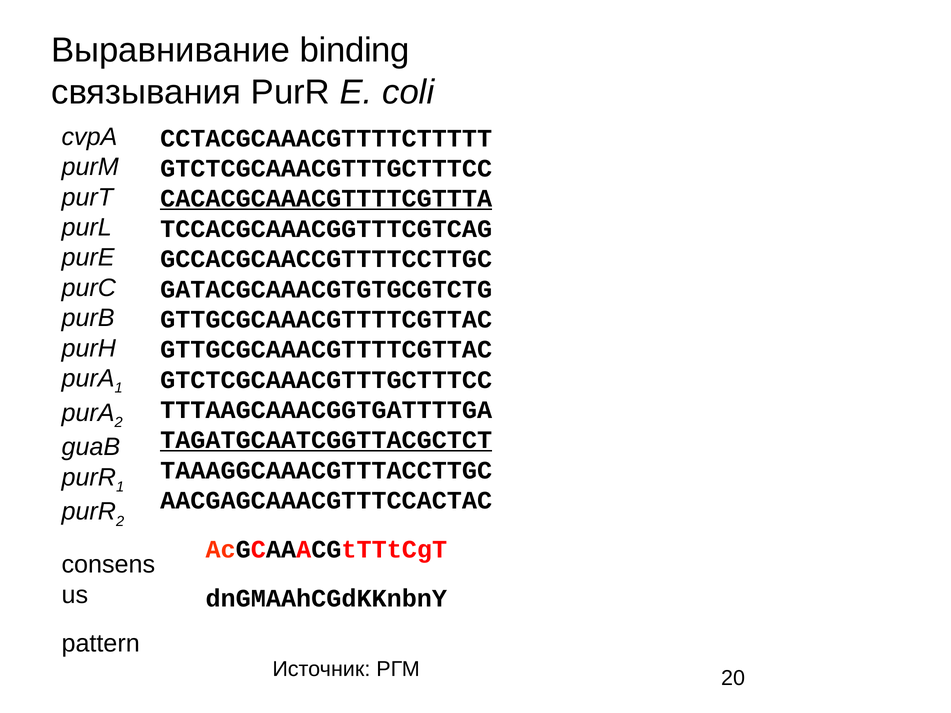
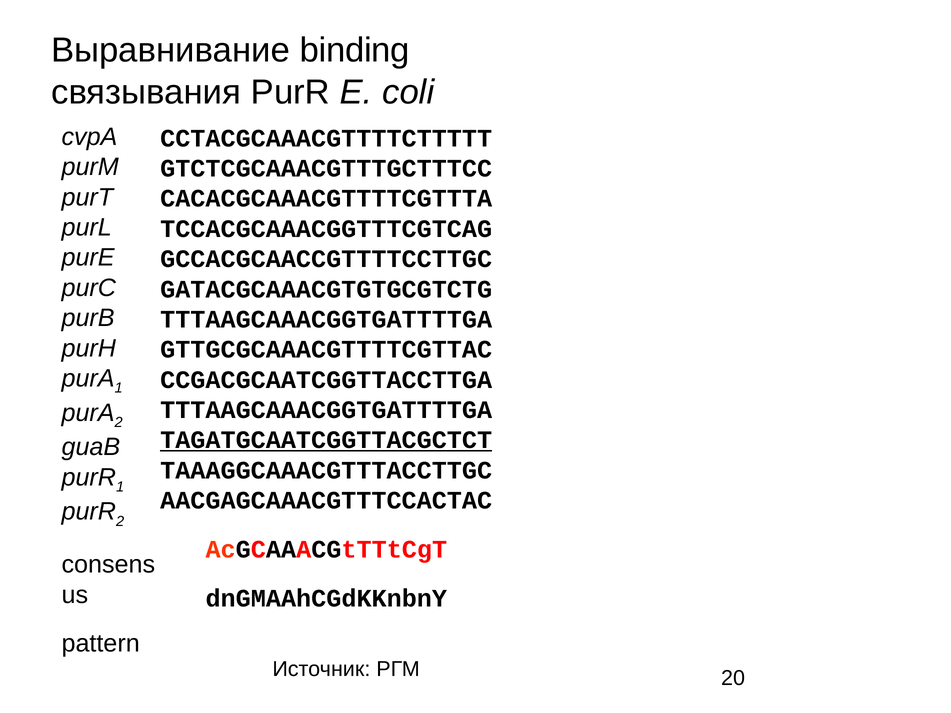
CACACGCAAACGTTTTCGTTTA underline: present -> none
GTTGCGCAAACGTTTTCGTTAC at (326, 319): GTTGCGCAAACGTTTTCGTTAC -> TTTAAGCAAACGGTGATTTTGA
GTCTCGCAAACGTTTGCTTTCC at (326, 380): GTCTCGCAAACGTTTGCTTTCC -> CCGACGCAATCGGTTACCTTGA
